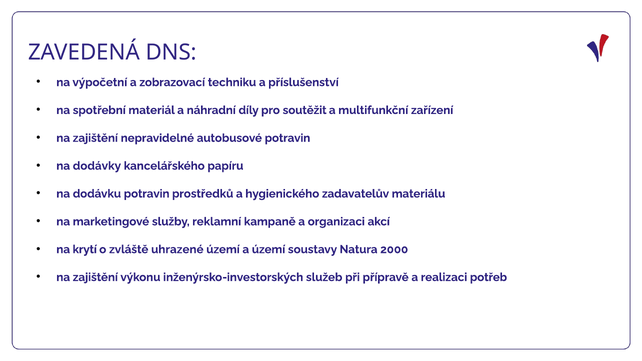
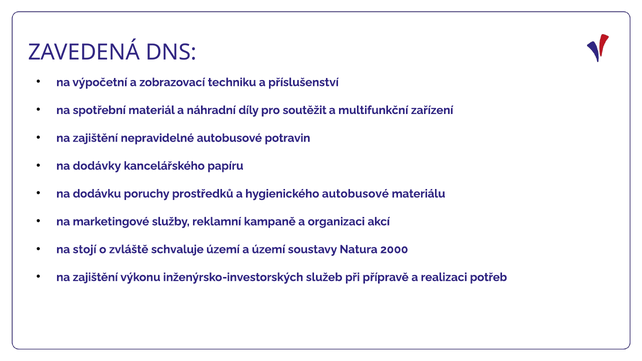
dodávku potravin: potravin -> poruchy
hygienického zadavatelův: zadavatelův -> autobusové
krytí: krytí -> stojí
uhrazené: uhrazené -> schvaluje
